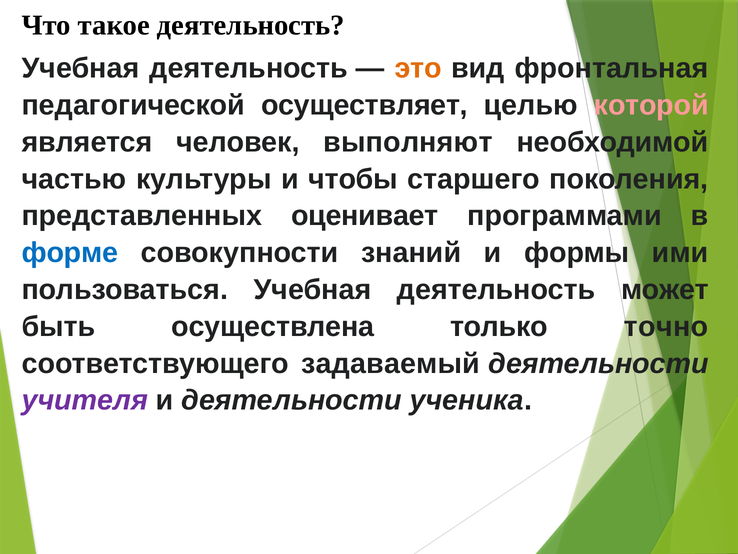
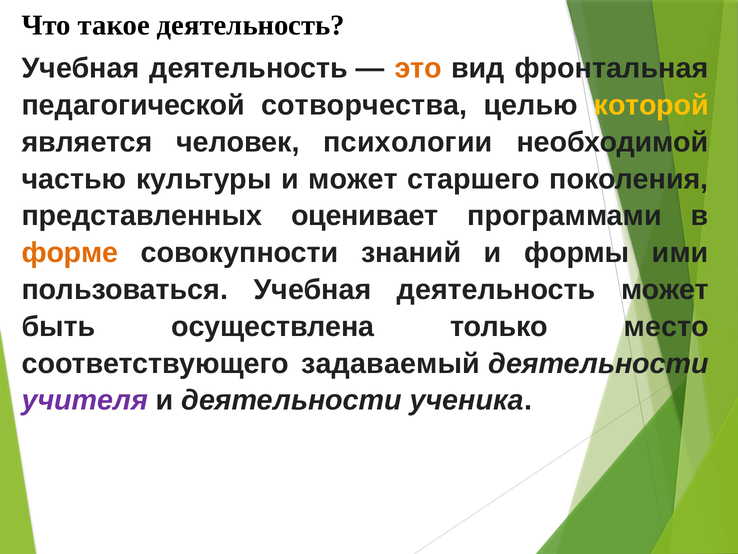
осуществляет: осуществляет -> сотворчества
которой colour: pink -> yellow
выполняют: выполняют -> психологии
и чтобы: чтобы -> может
форме colour: blue -> orange
точно: точно -> место
